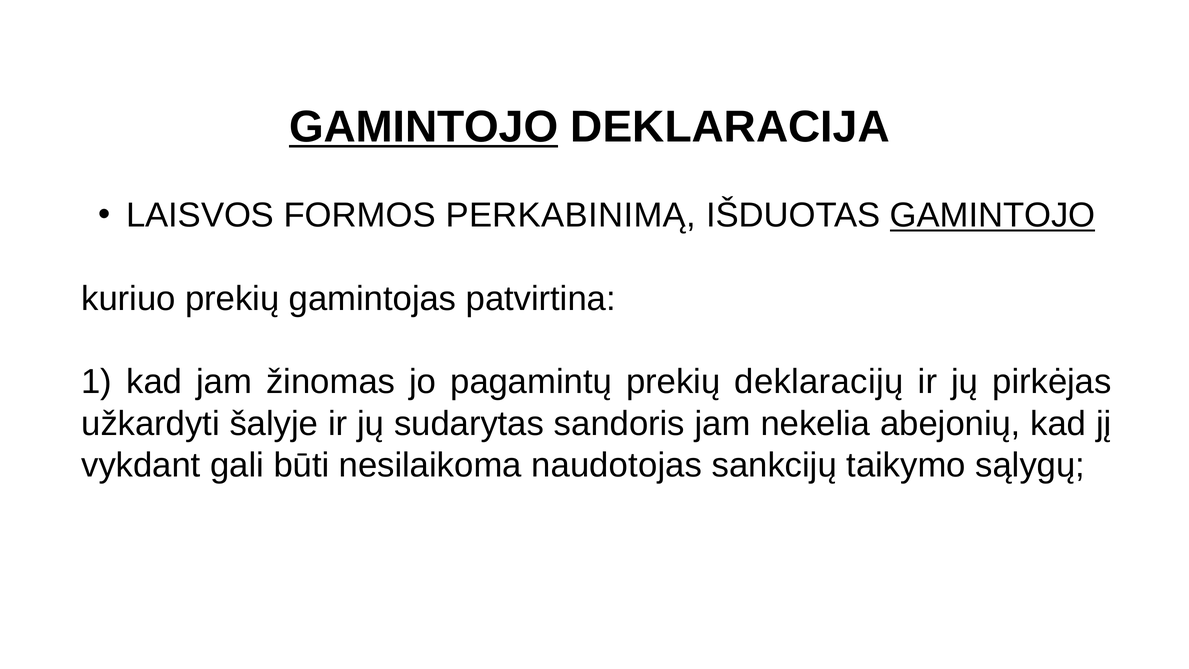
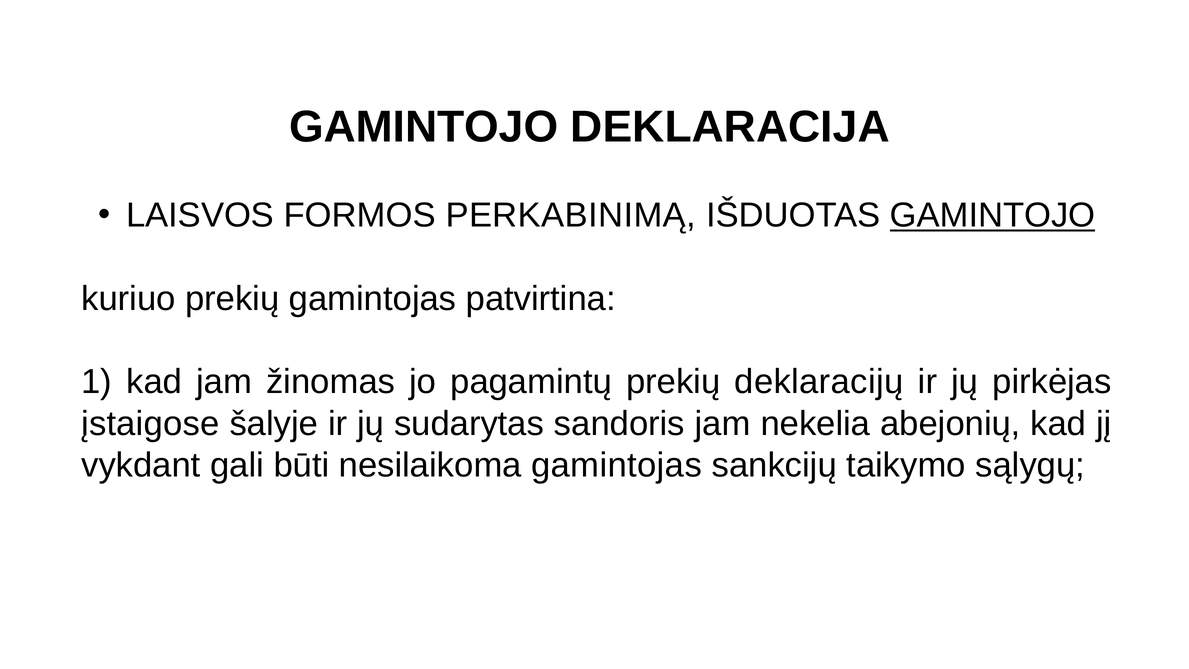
GAMINTOJO at (424, 127) underline: present -> none
užkardyti: užkardyti -> įstaigose
nesilaikoma naudotojas: naudotojas -> gamintojas
